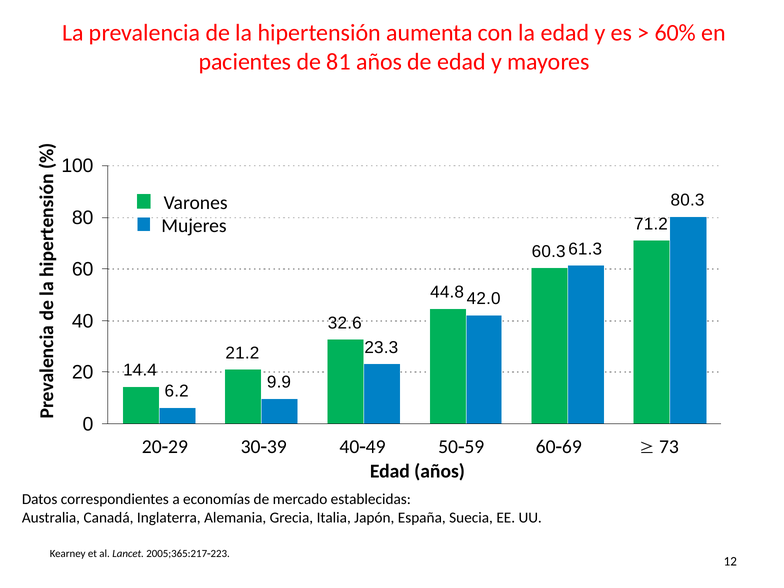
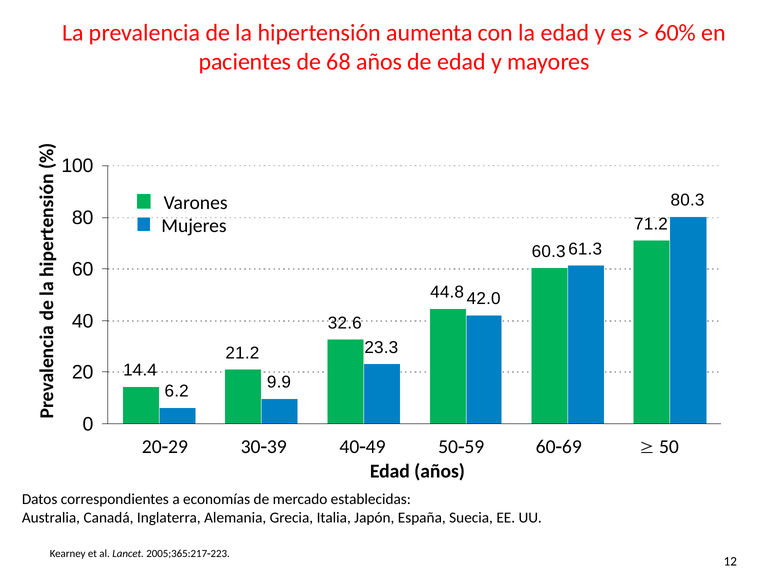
81: 81 -> 68
73: 73 -> 50
